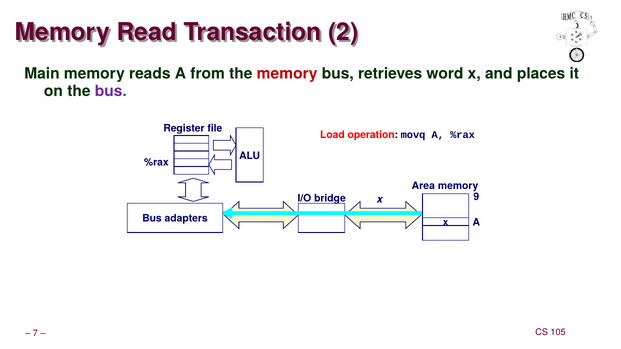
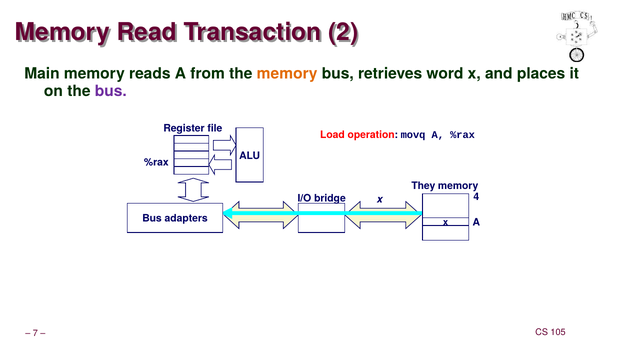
memory at (287, 73) colour: red -> orange
Area: Area -> They
9: 9 -> 4
